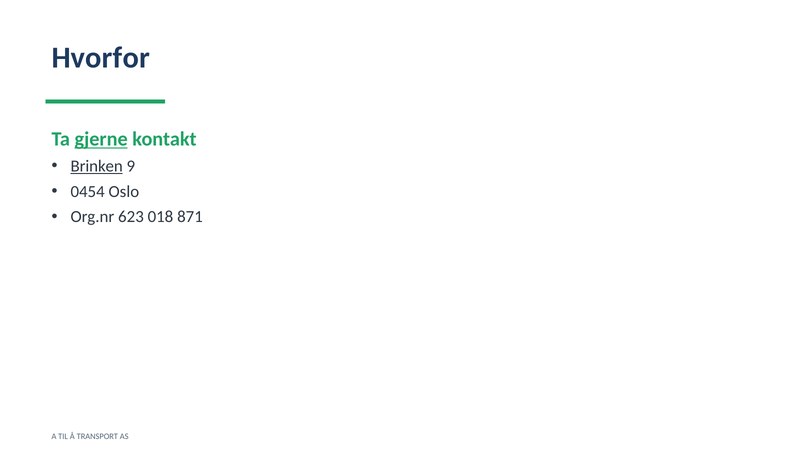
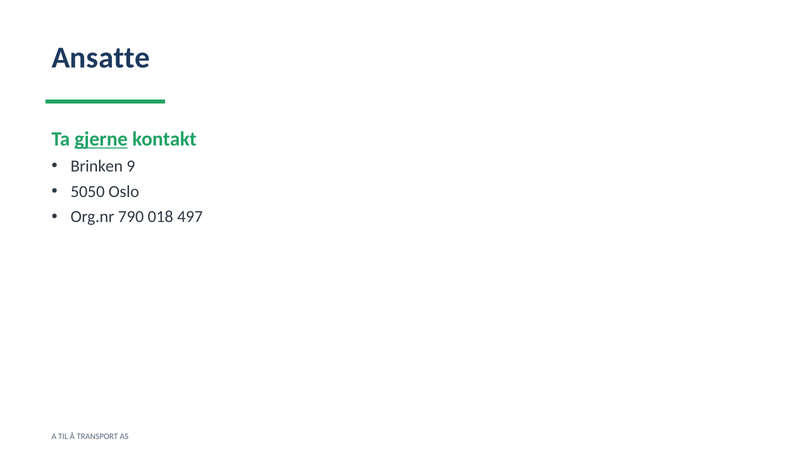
Hvorfor: Hvorfor -> Ansatte
Brinken underline: present -> none
0454: 0454 -> 5050
623: 623 -> 790
871: 871 -> 497
